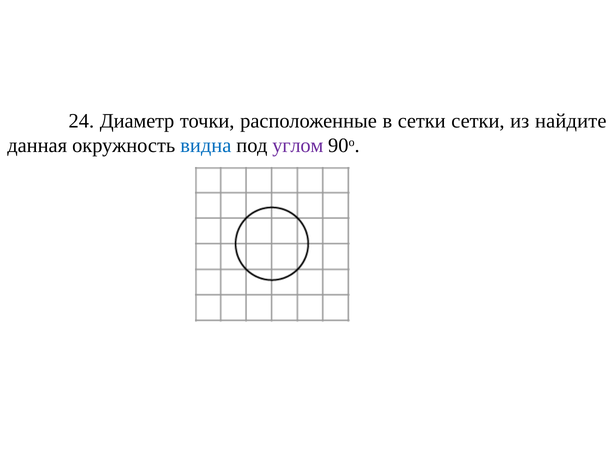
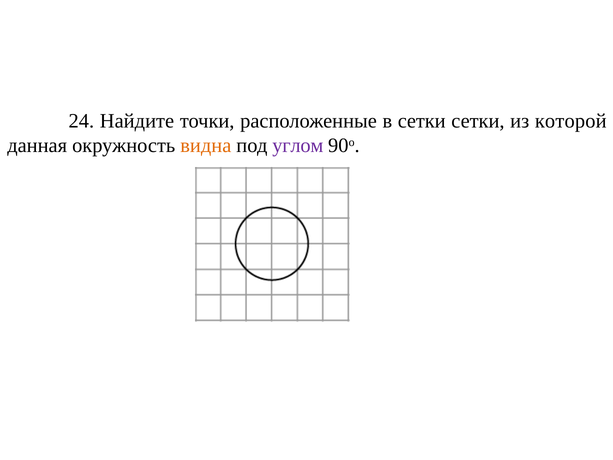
Диаметр: Диаметр -> Найдите
найдите: найдите -> которой
видна colour: blue -> orange
